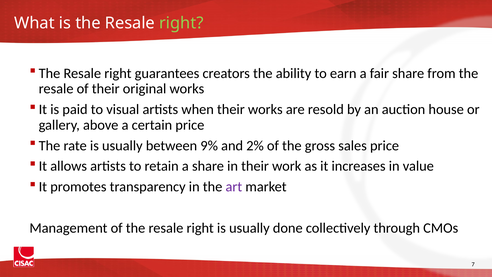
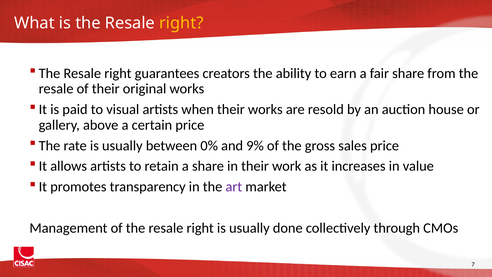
right at (181, 23) colour: light green -> yellow
9%: 9% -> 0%
2%: 2% -> 9%
